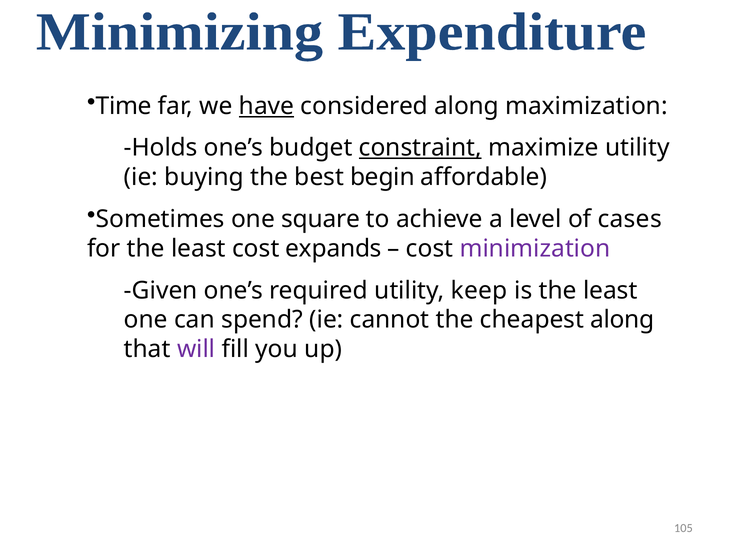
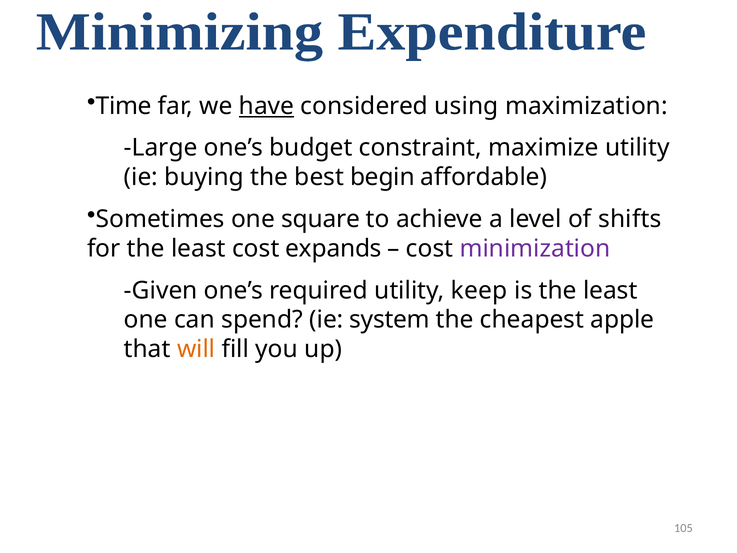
considered along: along -> using
Holds: Holds -> Large
constraint underline: present -> none
cases: cases -> shifts
cannot: cannot -> system
cheapest along: along -> apple
will colour: purple -> orange
